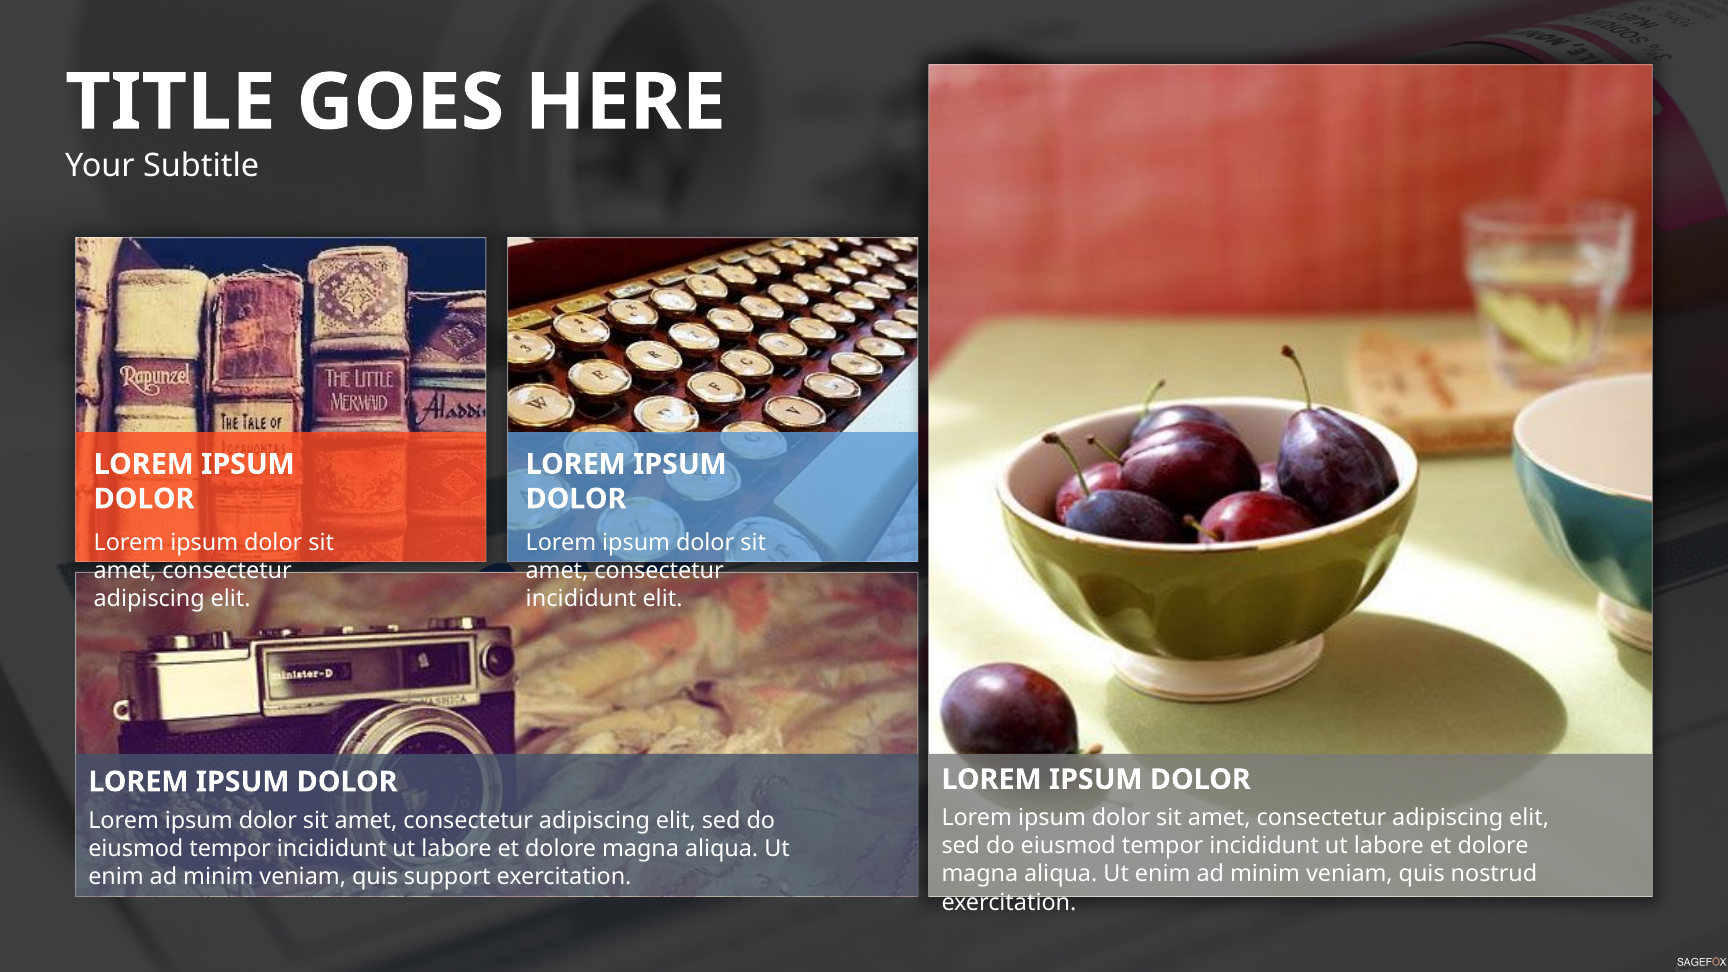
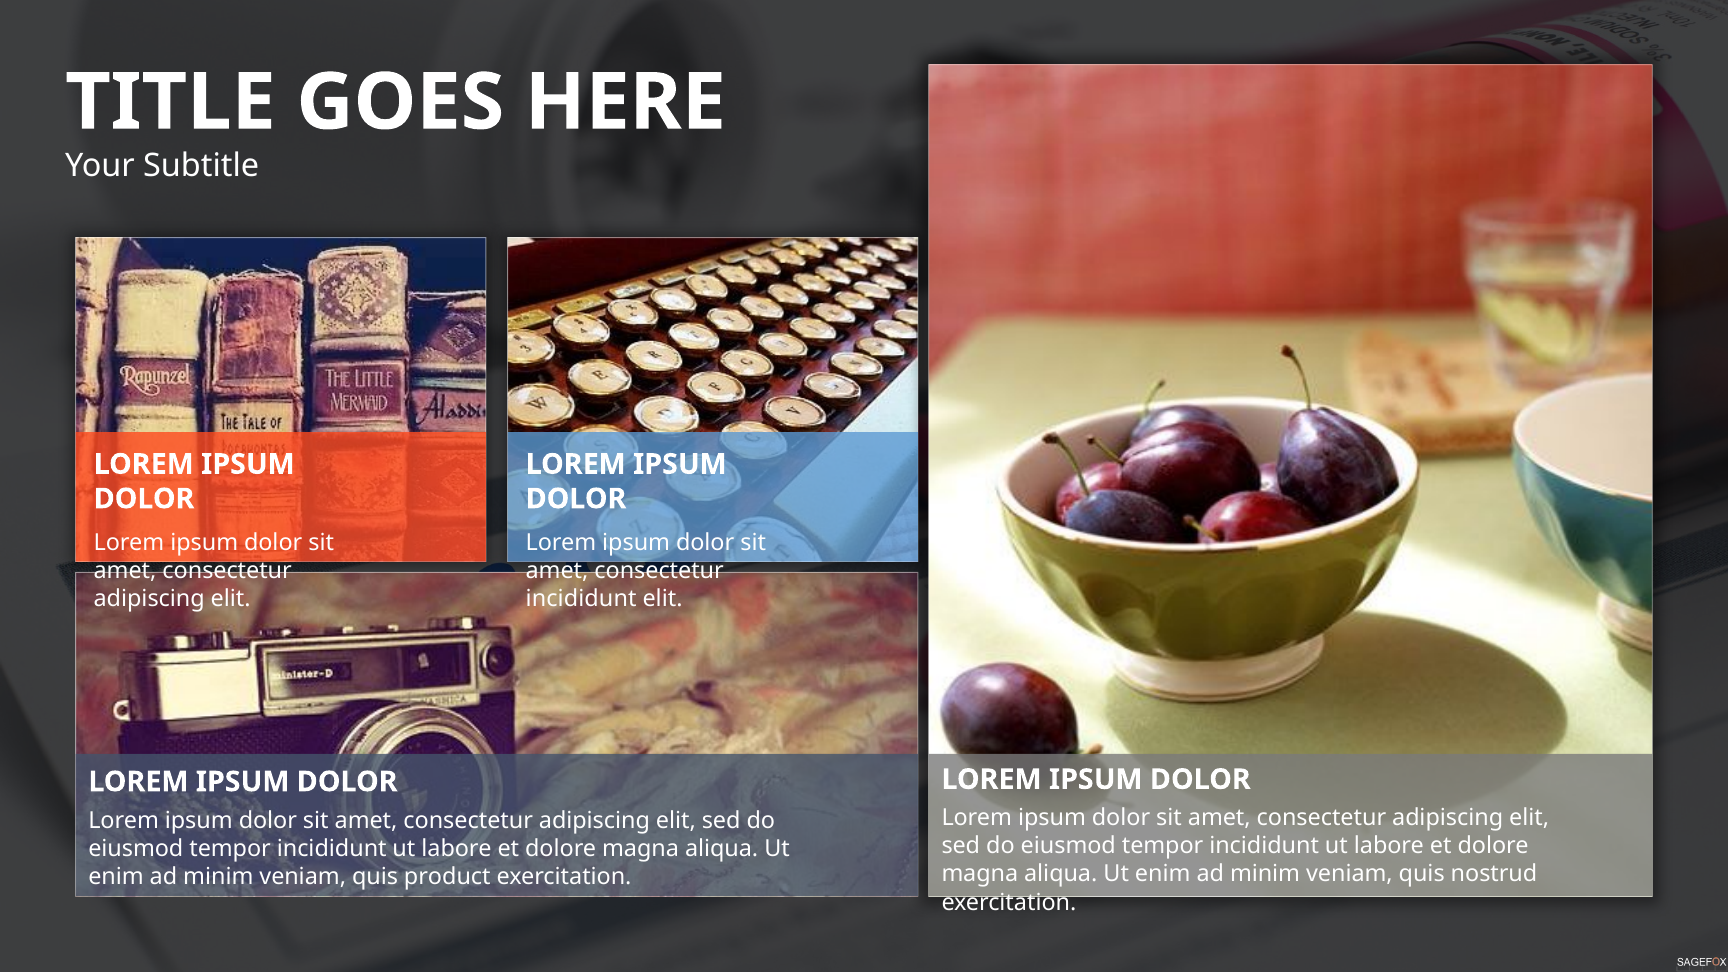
support: support -> product
